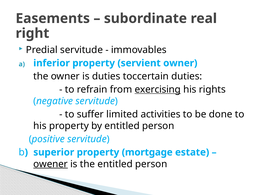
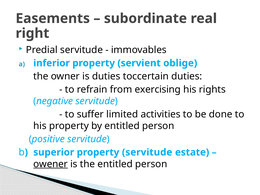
servient owner: owner -> oblige
exercising underline: present -> none
property mortgage: mortgage -> servitude
